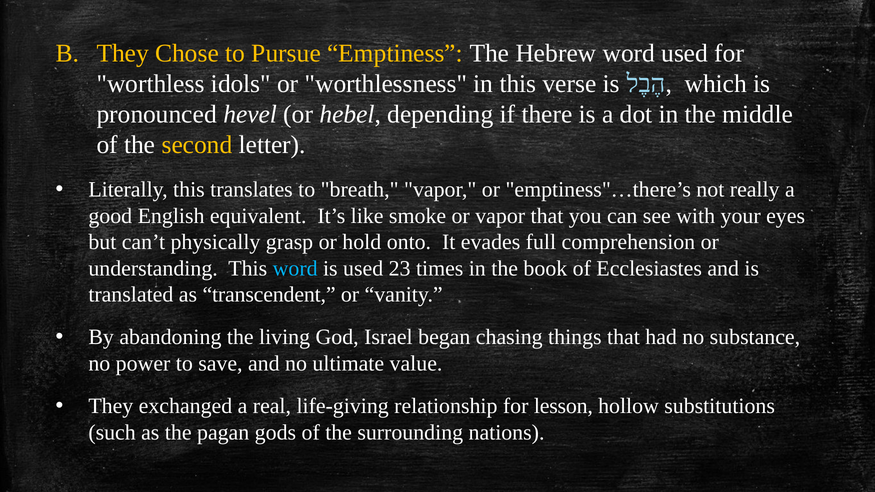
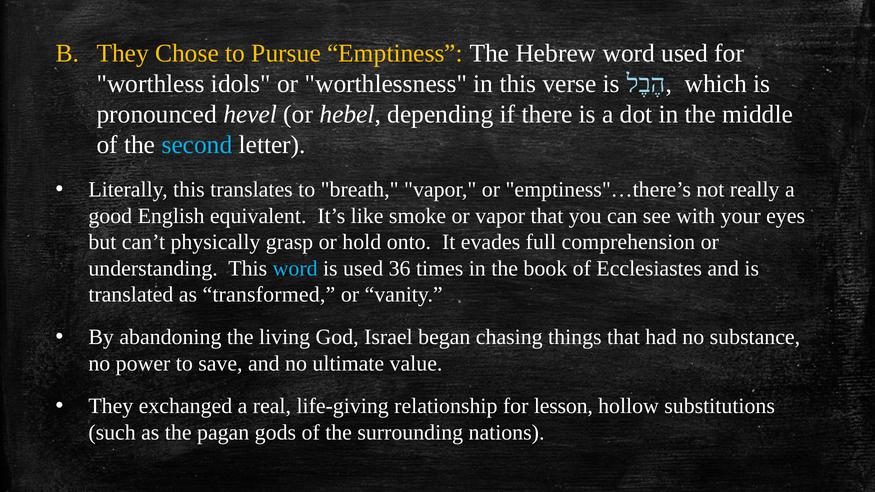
second colour: yellow -> light blue
23: 23 -> 36
transcendent: transcendent -> transformed
